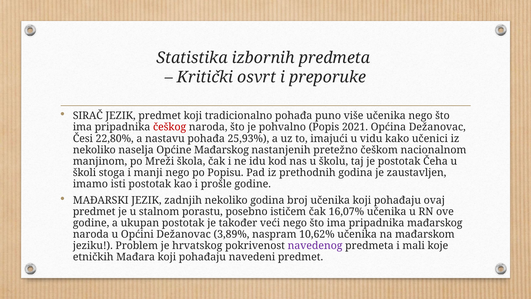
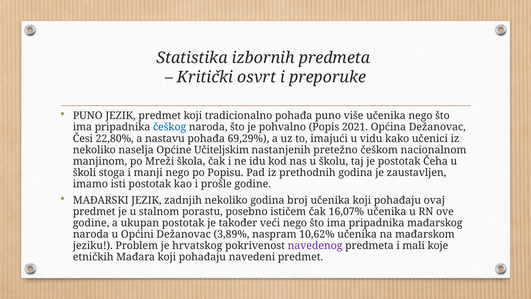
SIRAČ at (88, 116): SIRAČ -> PUNO
češkog colour: red -> blue
25,93%: 25,93% -> 69,29%
Općine Mađarskog: Mađarskog -> Učiteljskim
